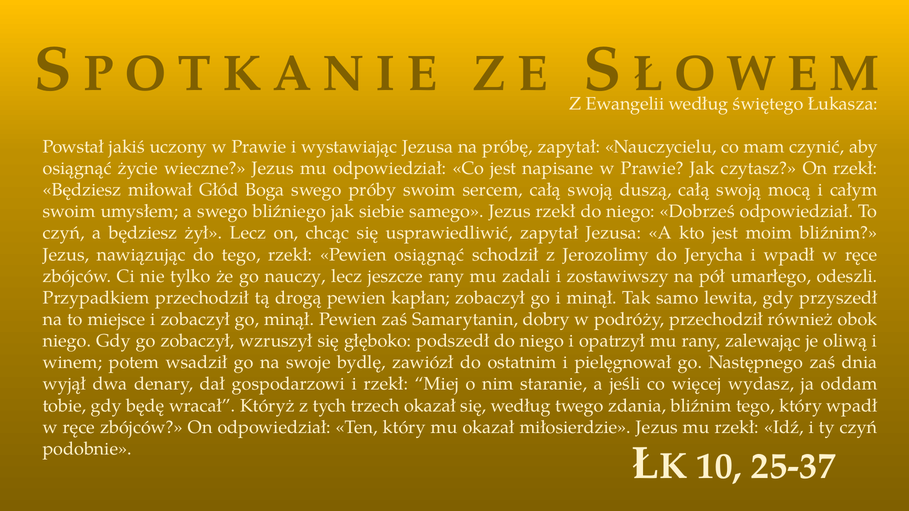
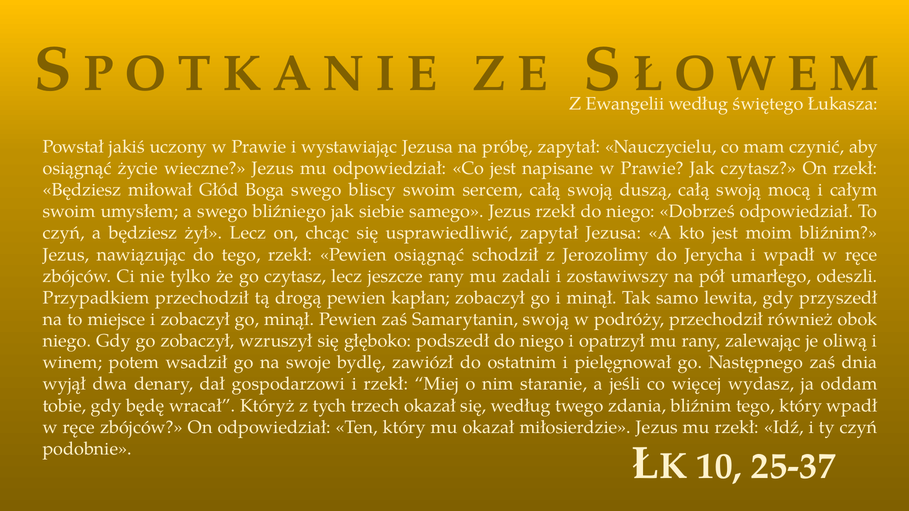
próby: próby -> bliscy
go nauczy: nauczy -> czytasz
Samarytanin dobry: dobry -> swoją
